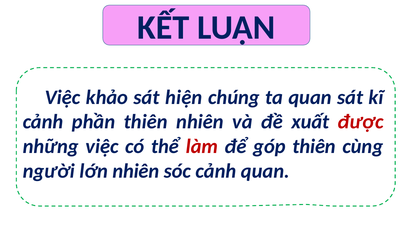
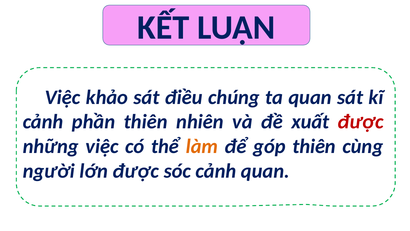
hiện: hiện -> điều
làm colour: red -> orange
lớn nhiên: nhiên -> được
